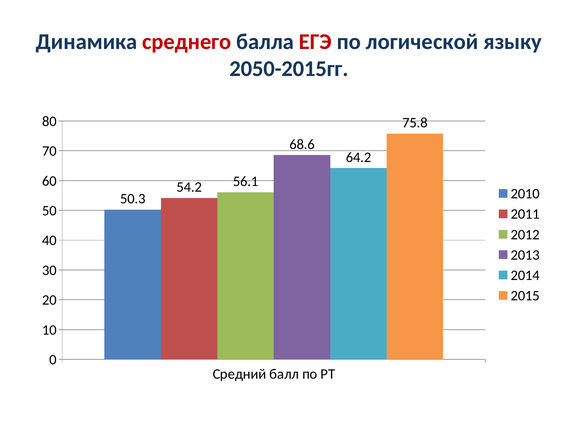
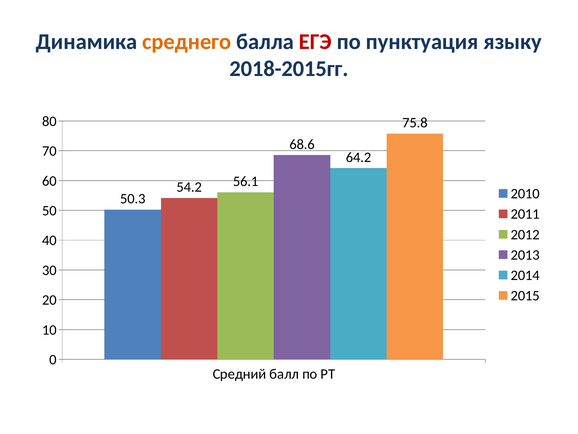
среднего colour: red -> orange
логической: логической -> пунктуация
2050-2015гг: 2050-2015гг -> 2018-2015гг
